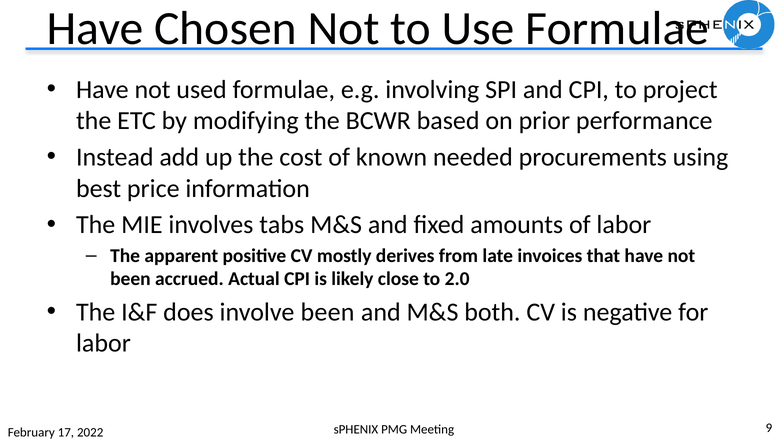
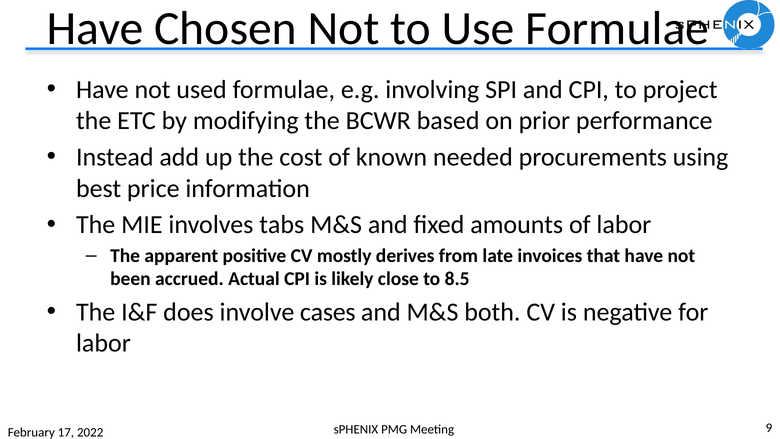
2.0: 2.0 -> 8.5
involve been: been -> cases
